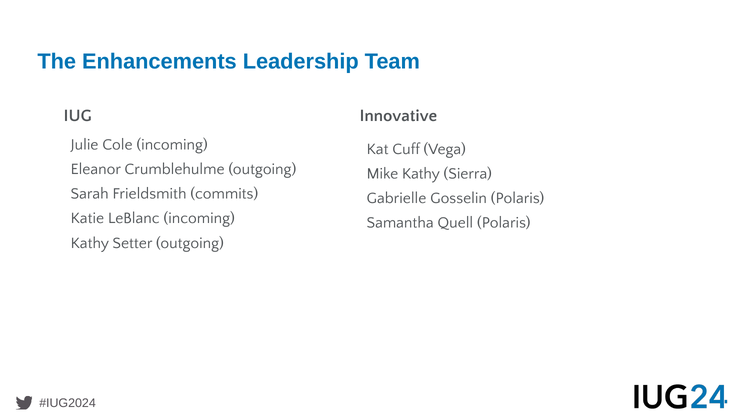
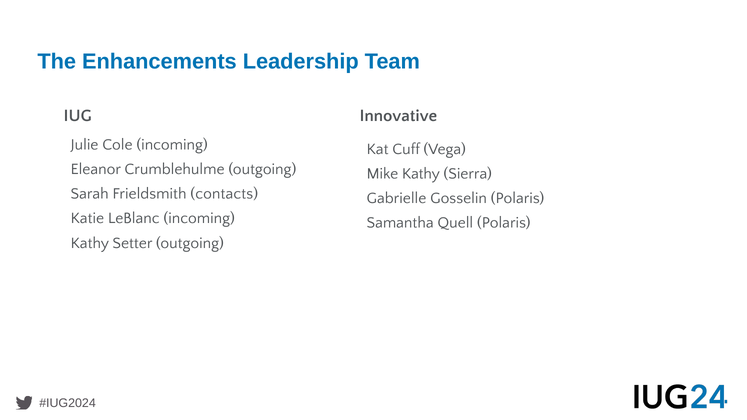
commits: commits -> contacts
